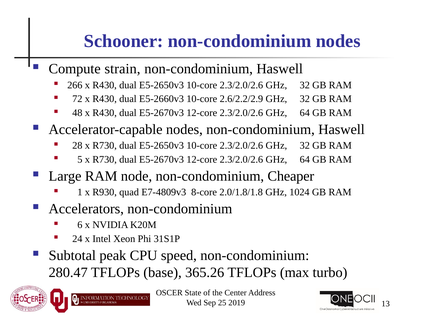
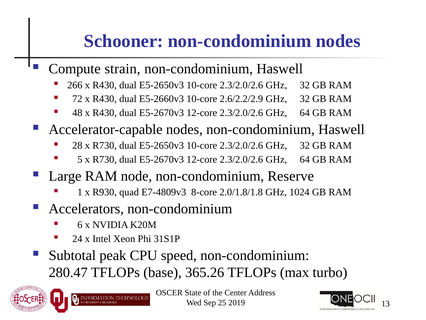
Cheaper: Cheaper -> Reserve
